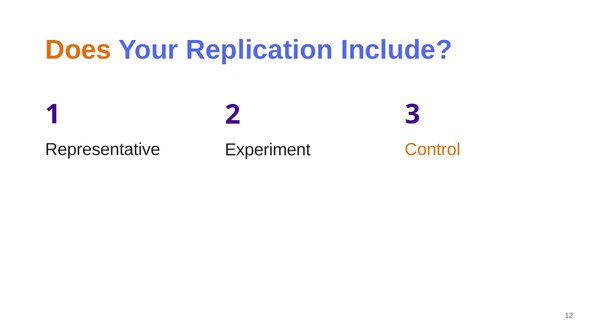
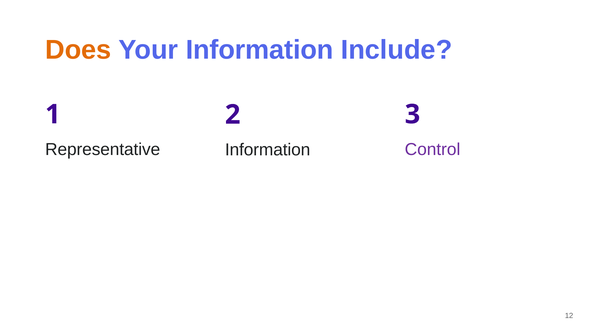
Your Replication: Replication -> Information
Control colour: orange -> purple
Experiment at (268, 150): Experiment -> Information
